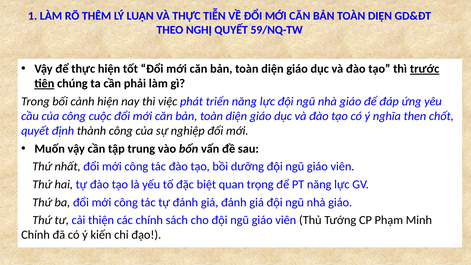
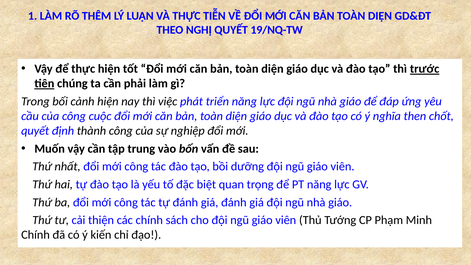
59/NQ-TW: 59/NQ-TW -> 19/NQ-TW
